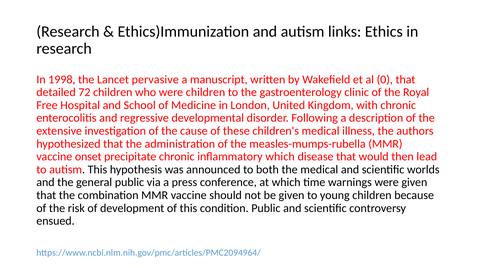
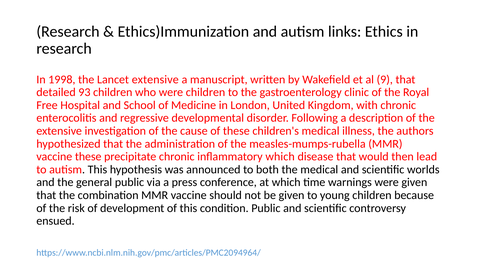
Lancet pervasive: pervasive -> extensive
0: 0 -> 9
72: 72 -> 93
vaccine onset: onset -> these
